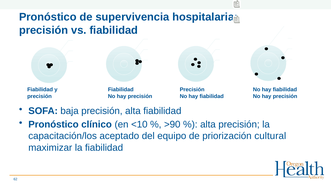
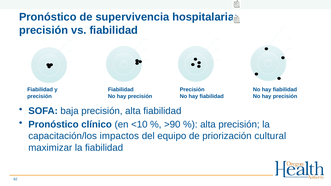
aceptado: aceptado -> impactos
